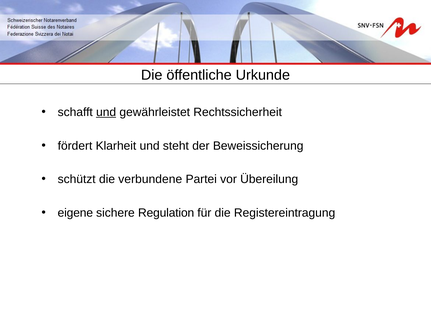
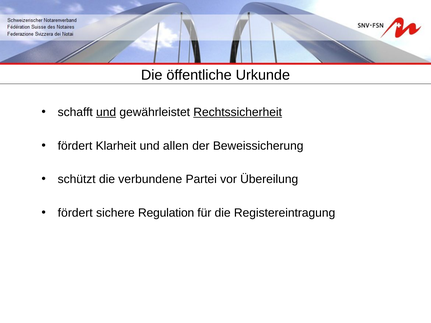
Rechtssicherheit underline: none -> present
steht: steht -> allen
eigene at (75, 213): eigene -> fördert
